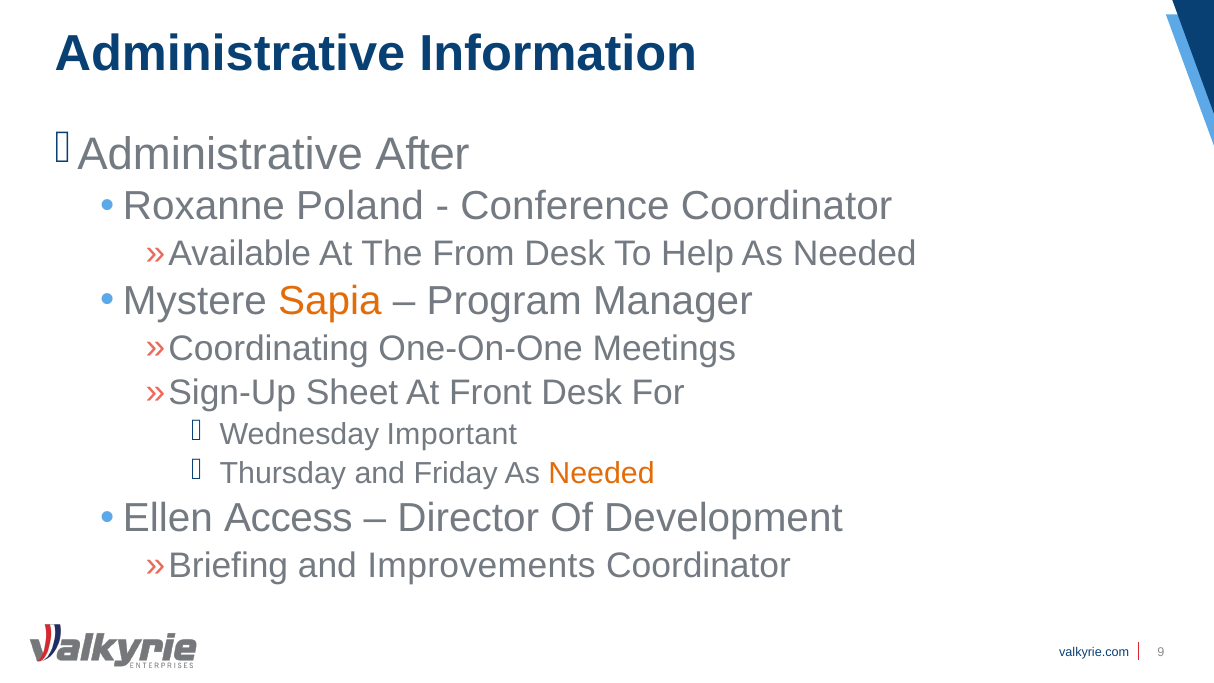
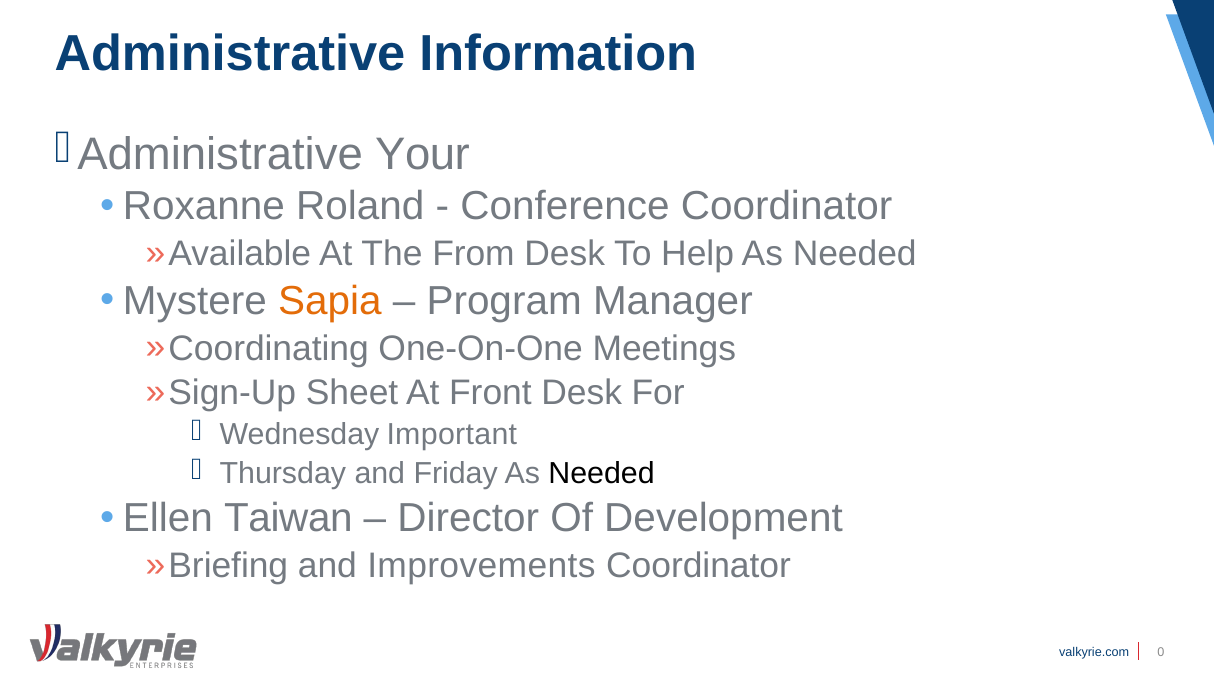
After: After -> Your
Poland: Poland -> Roland
Needed at (602, 474) colour: orange -> black
Access: Access -> Taiwan
9: 9 -> 0
